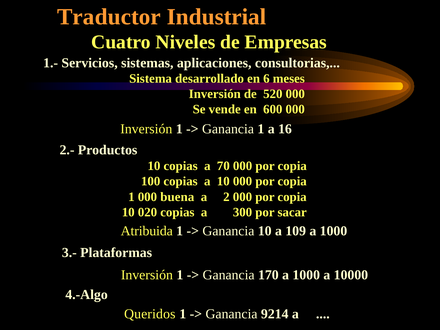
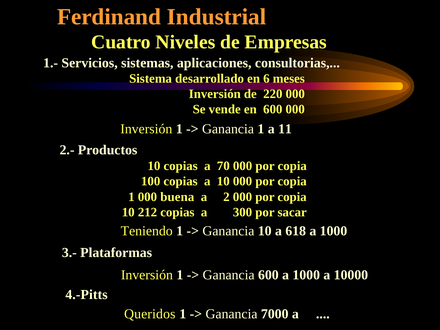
Traductor: Traductor -> Ferdinand
520: 520 -> 220
16: 16 -> 11
020: 020 -> 212
Atribuida: Atribuida -> Teniendo
109: 109 -> 618
Ganancia 170: 170 -> 600
4.-Algo: 4.-Algo -> 4.-Pitts
9214: 9214 -> 7000
